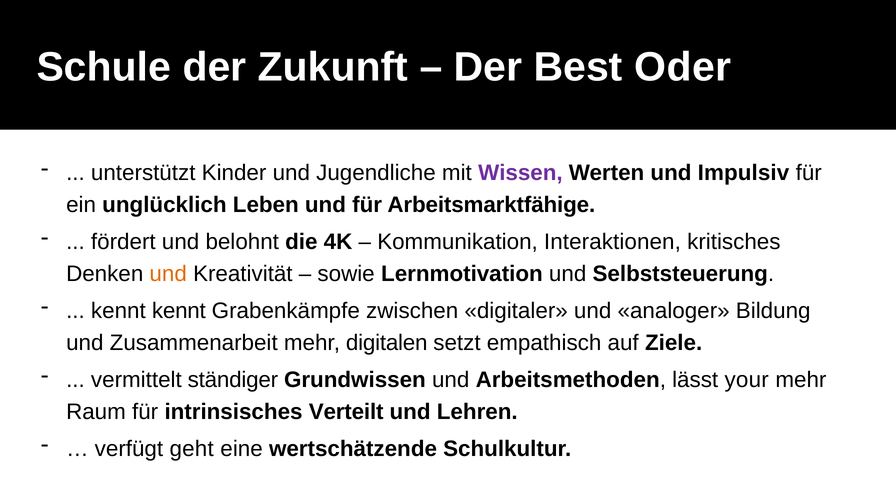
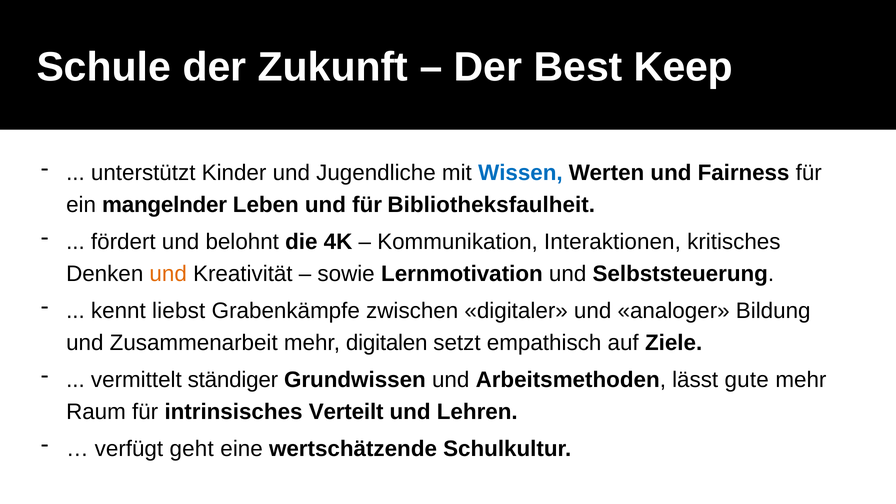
Oder: Oder -> Keep
Wissen colour: purple -> blue
Impulsiv: Impulsiv -> Fairness
unglücklich: unglücklich -> mangelnder
Arbeitsmarktfähige: Arbeitsmarktfähige -> Bibliotheksfaulheit
kennt kennt: kennt -> liebst
your: your -> gute
